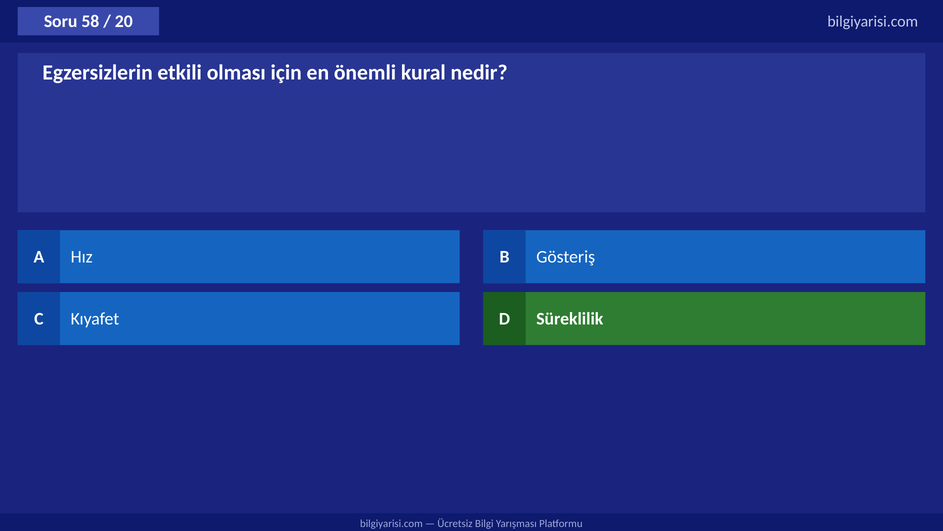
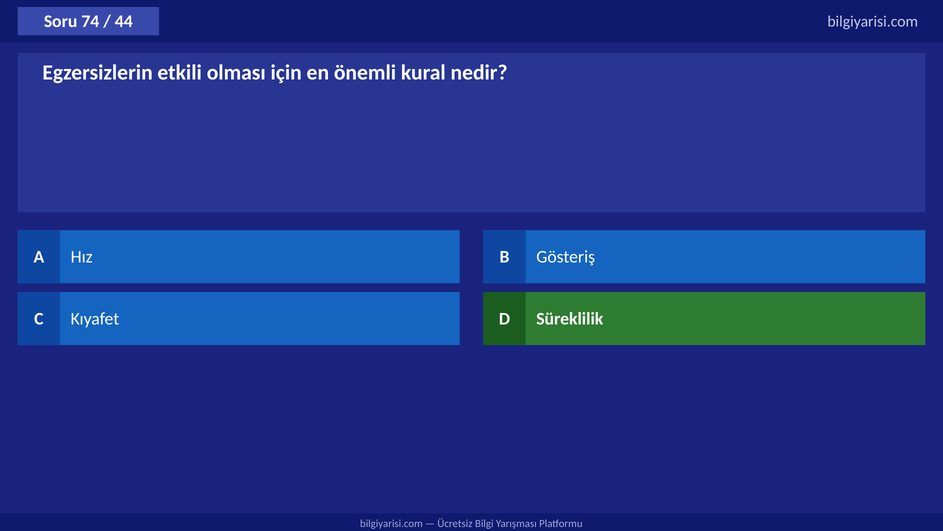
58: 58 -> 74
20: 20 -> 44
